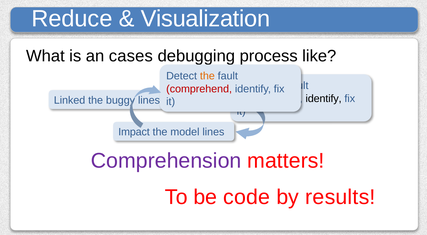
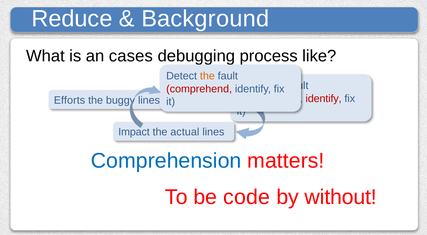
Visualization: Visualization -> Background
identify at (324, 99) colour: black -> red
Linked: Linked -> Efforts
model: model -> actual
Comprehension colour: purple -> blue
results: results -> without
